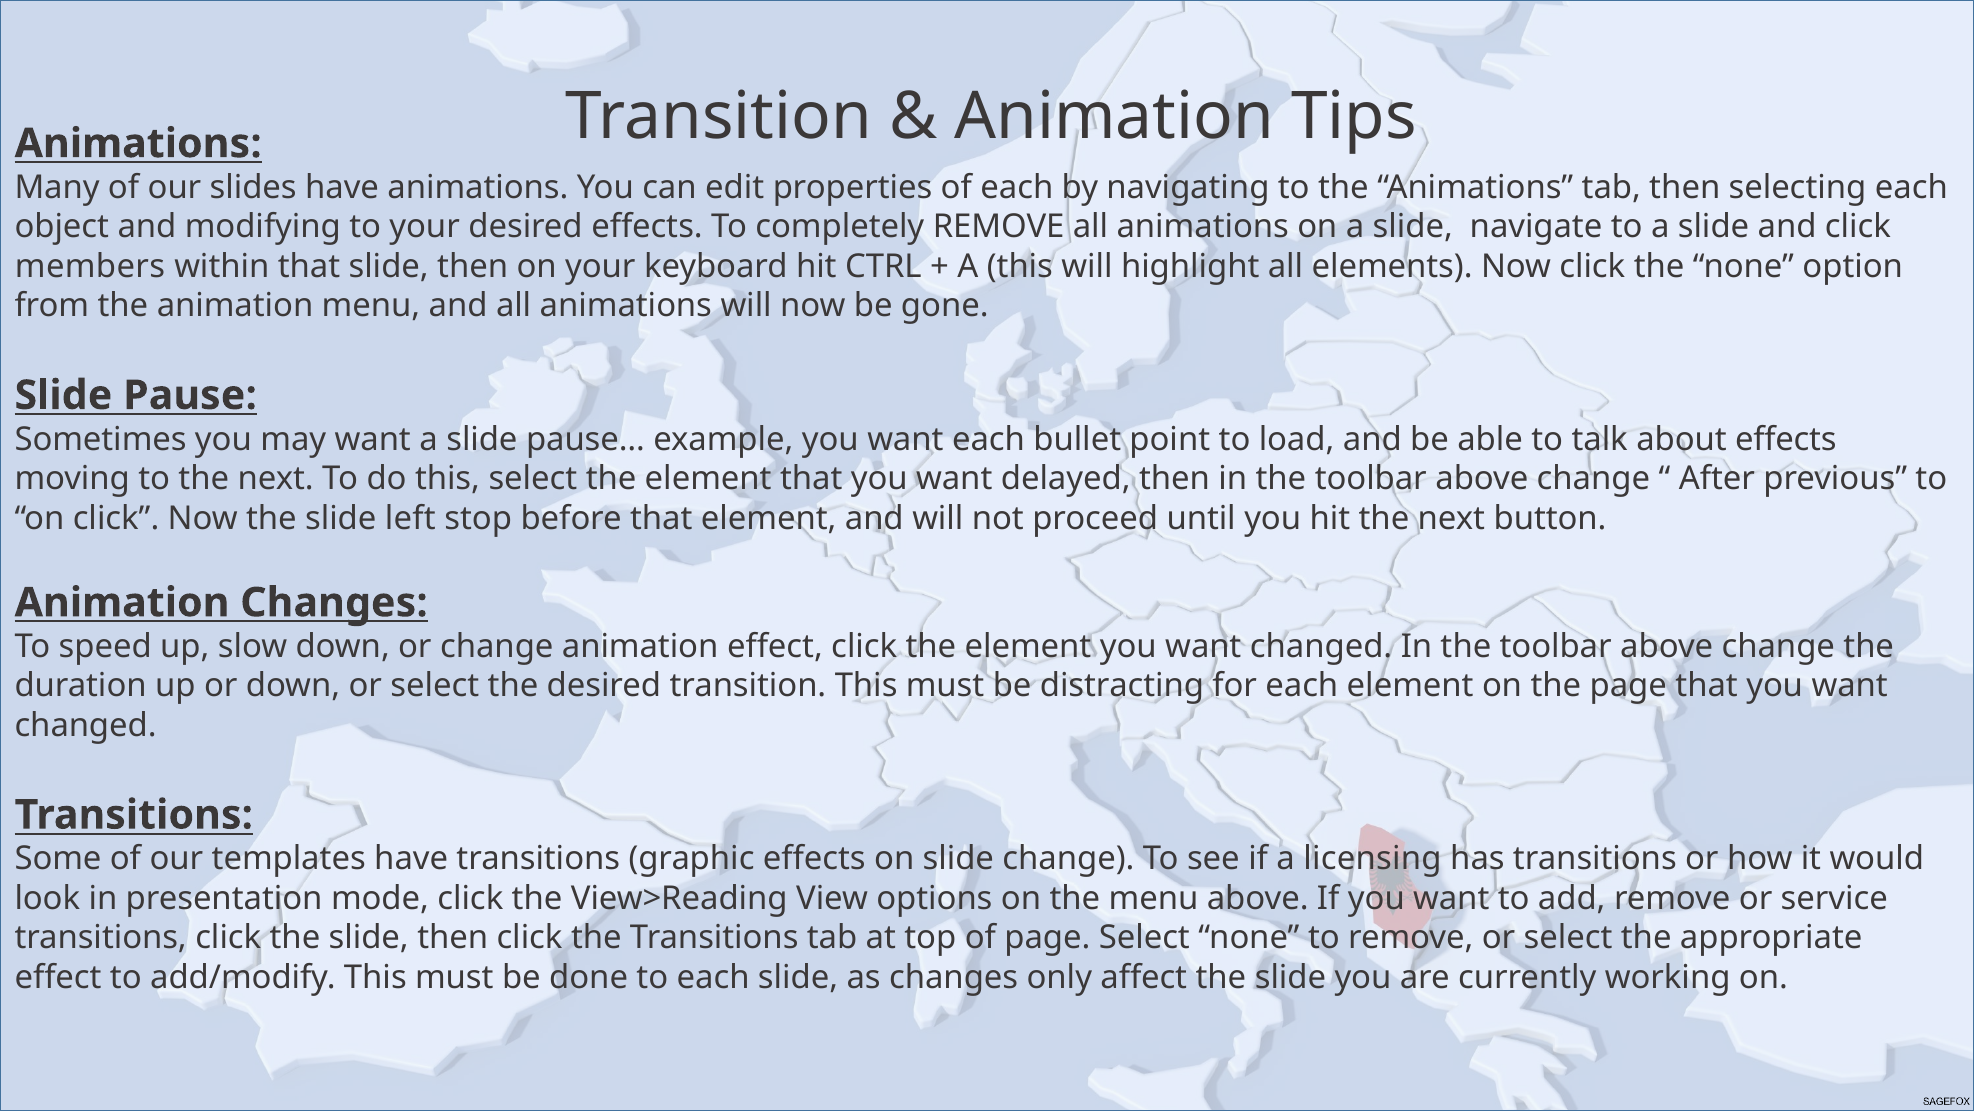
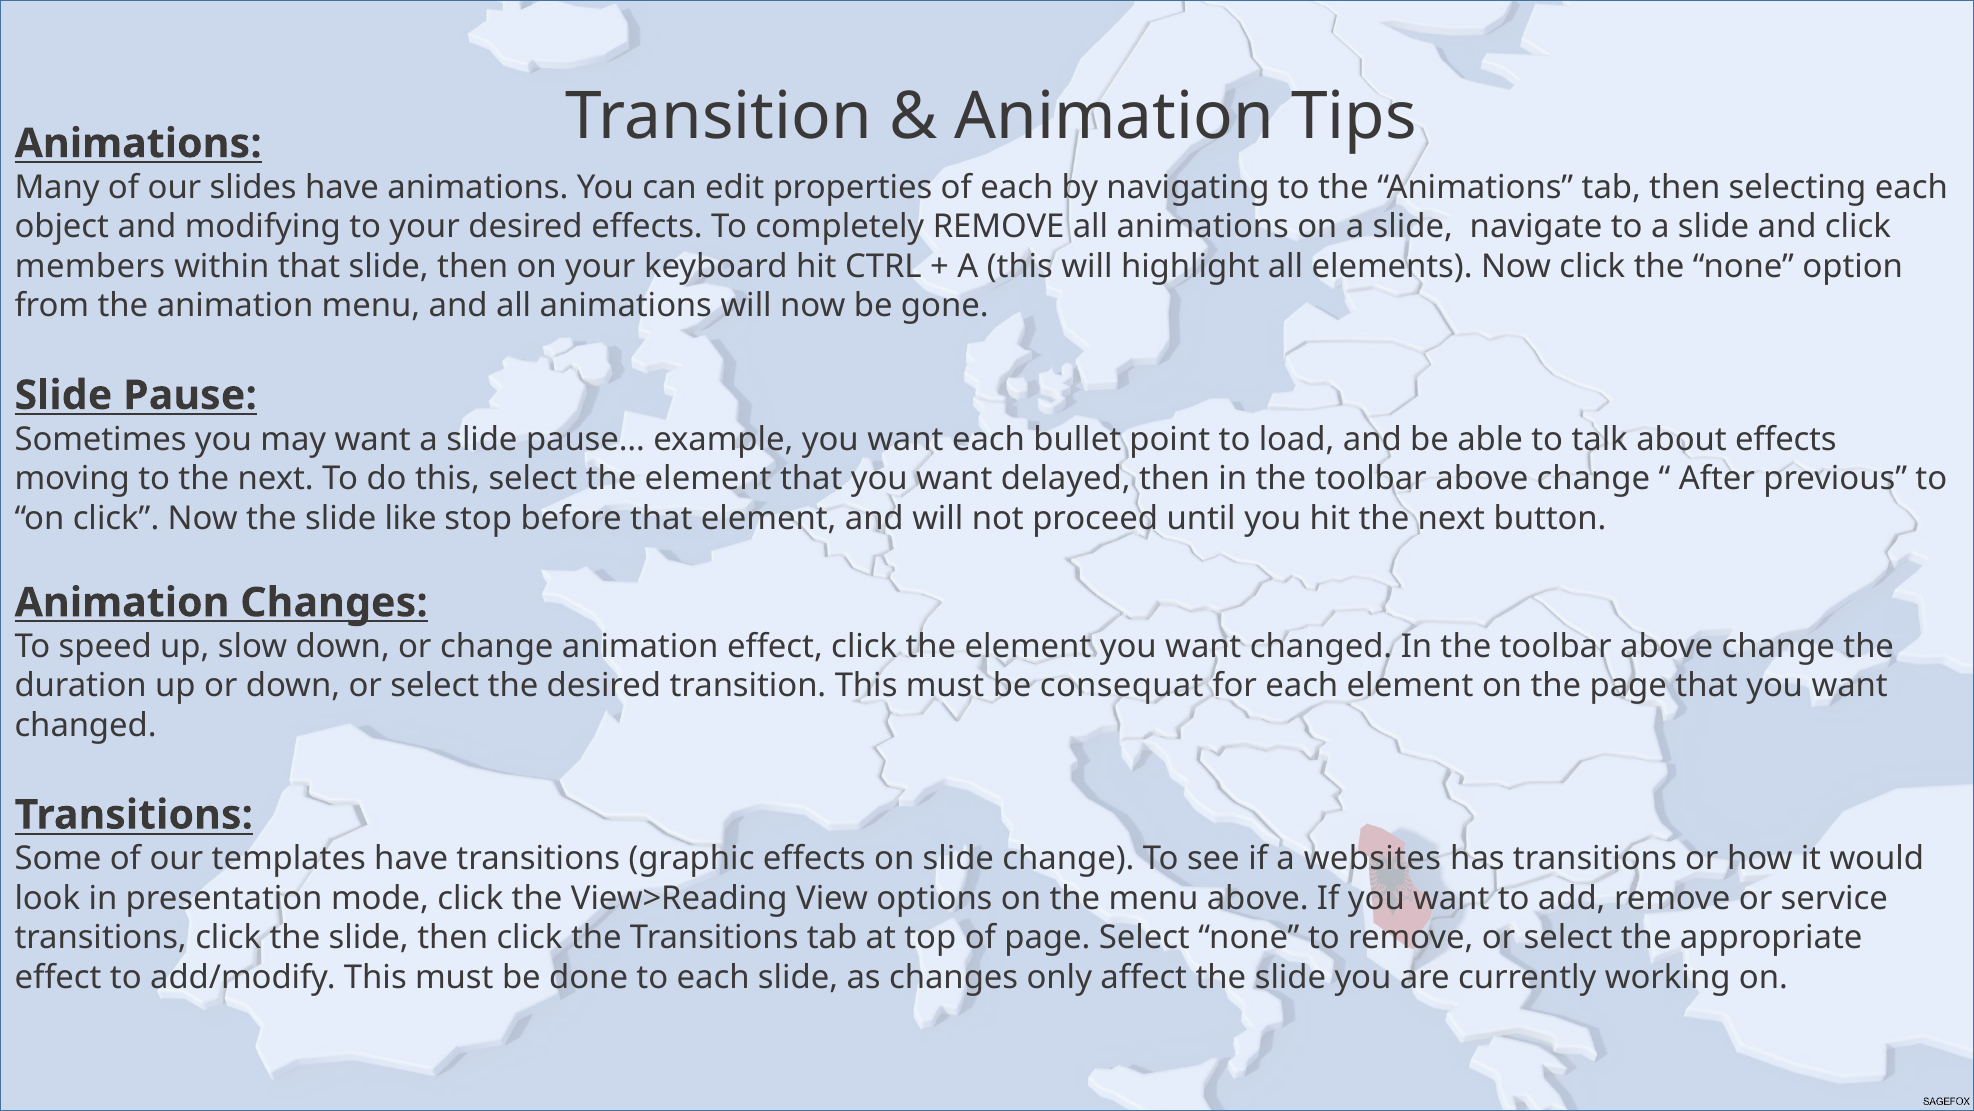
left: left -> like
distracting: distracting -> consequat
licensing: licensing -> websites
